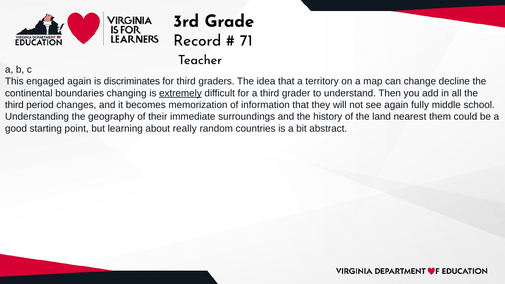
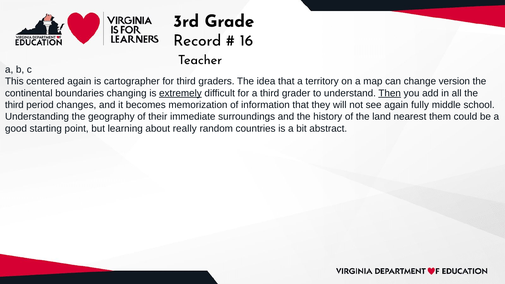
71: 71 -> 16
engaged: engaged -> centered
discriminates: discriminates -> cartographer
decline: decline -> version
Then underline: none -> present
